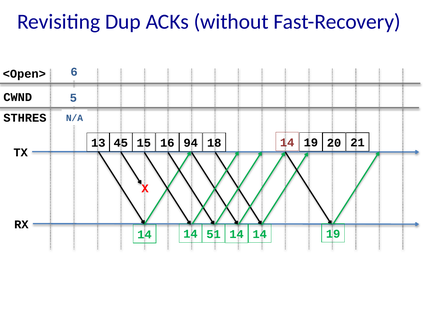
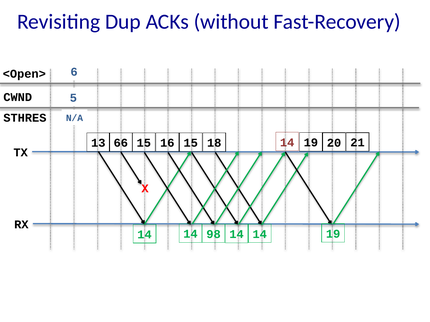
45: 45 -> 66
16 94: 94 -> 15
51: 51 -> 98
